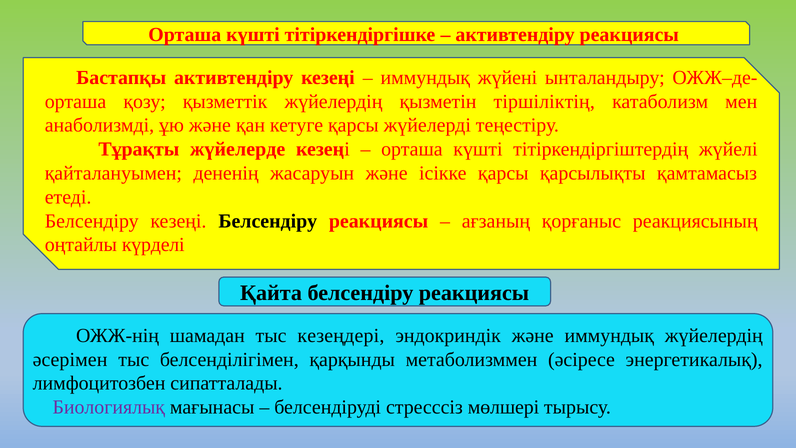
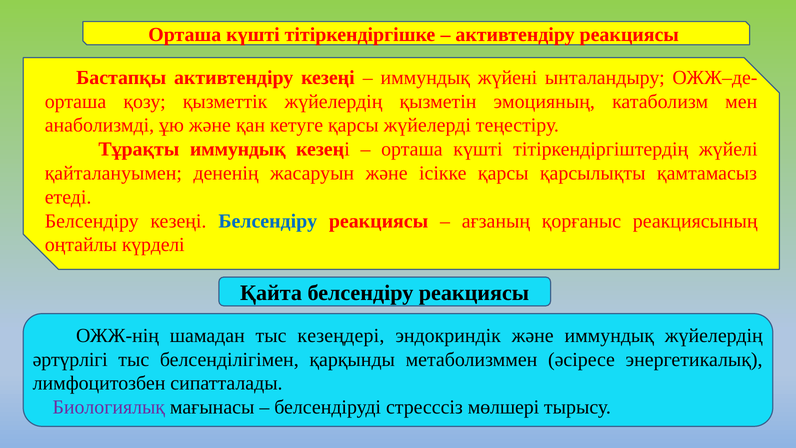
тіршіліктің: тіршіліктің -> эмоцияның
Тұрақты жүйелерде: жүйелерде -> иммундық
Белсендіру at (268, 221) colour: black -> blue
әсерімен: әсерімен -> әртүрлігі
